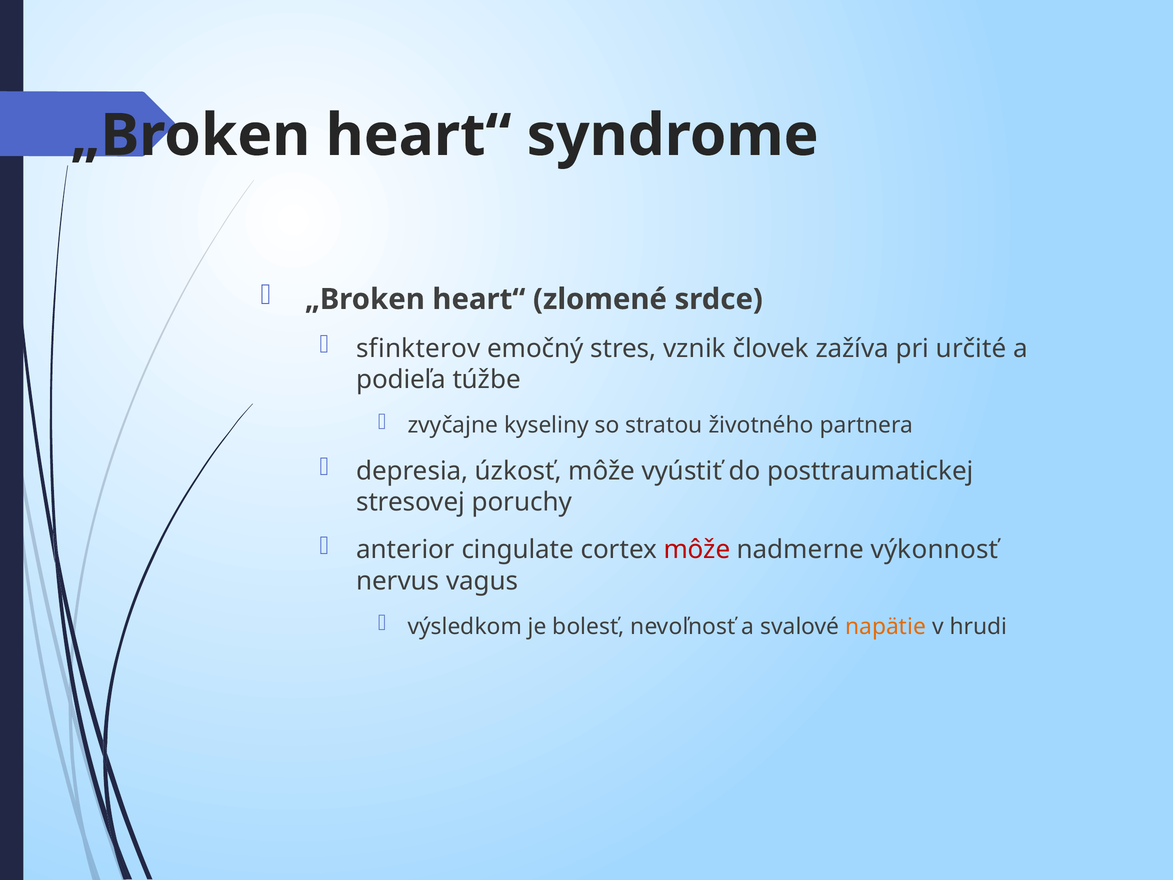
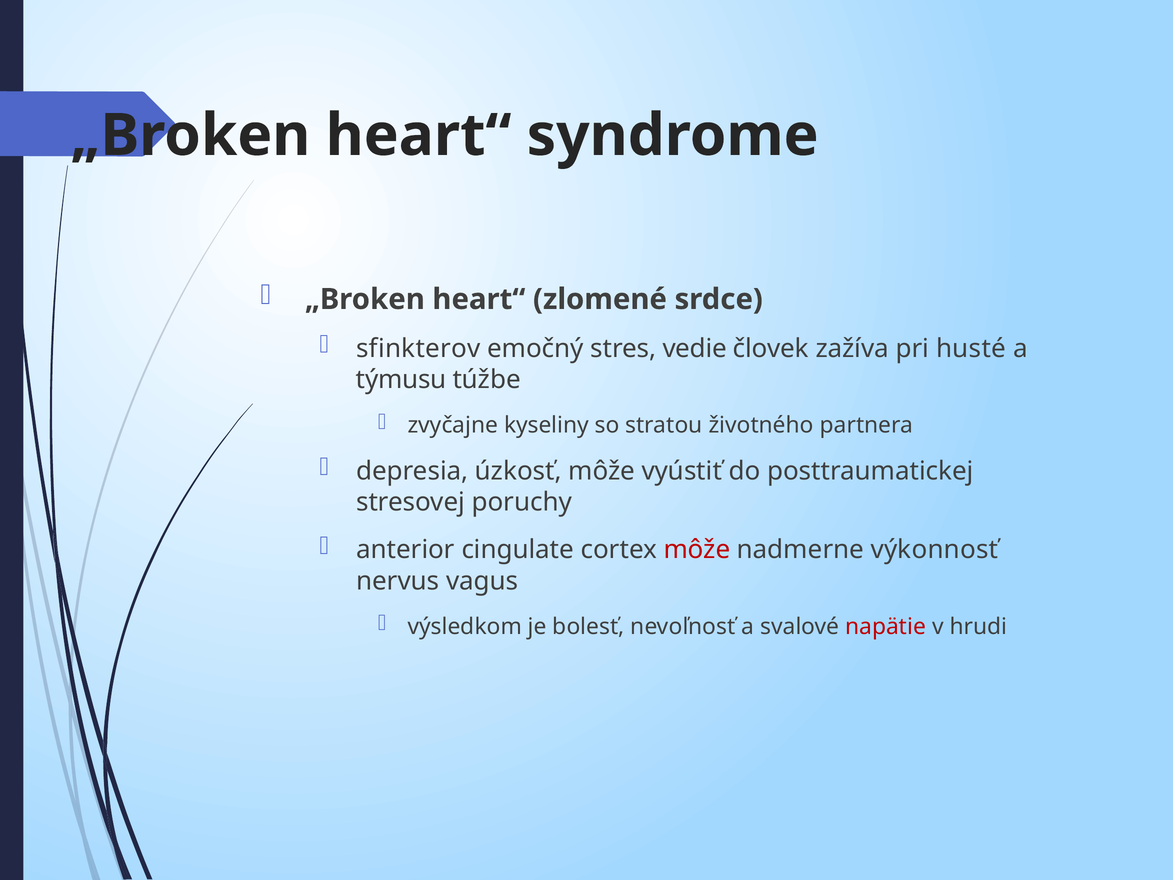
vznik: vznik -> vedie
určité: určité -> husté
podieľa: podieľa -> týmusu
napätie colour: orange -> red
